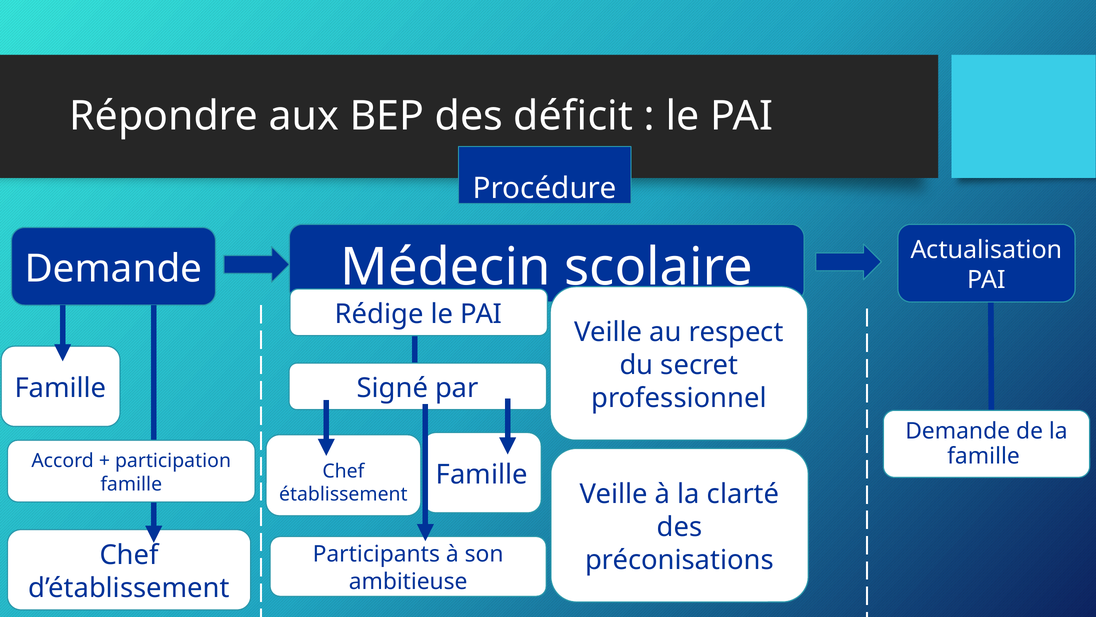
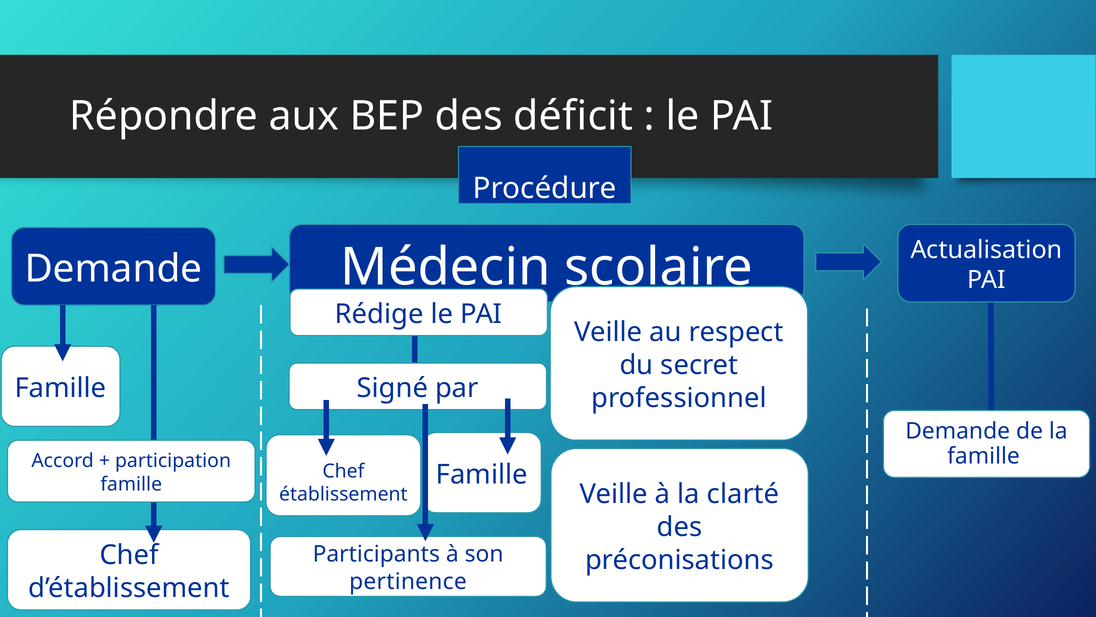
ambitieuse: ambitieuse -> pertinence
